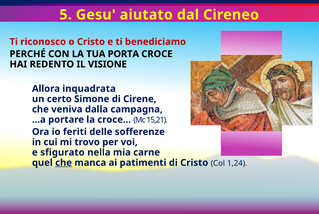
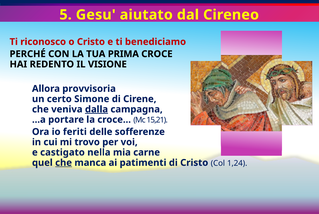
PORTA: PORTA -> PRIMA
inquadrata: inquadrata -> provvisoria
dalla underline: none -> present
sfigurato: sfigurato -> castigato
